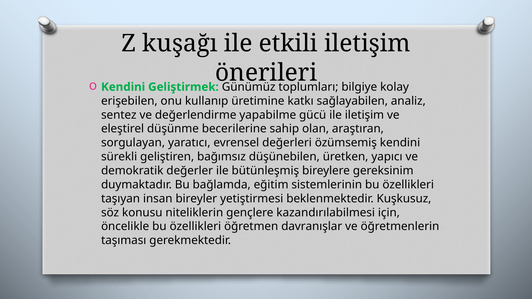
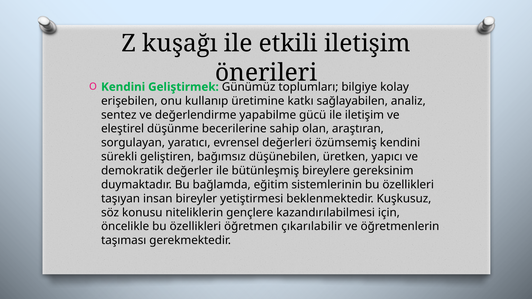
davranışlar: davranışlar -> çıkarılabilir
